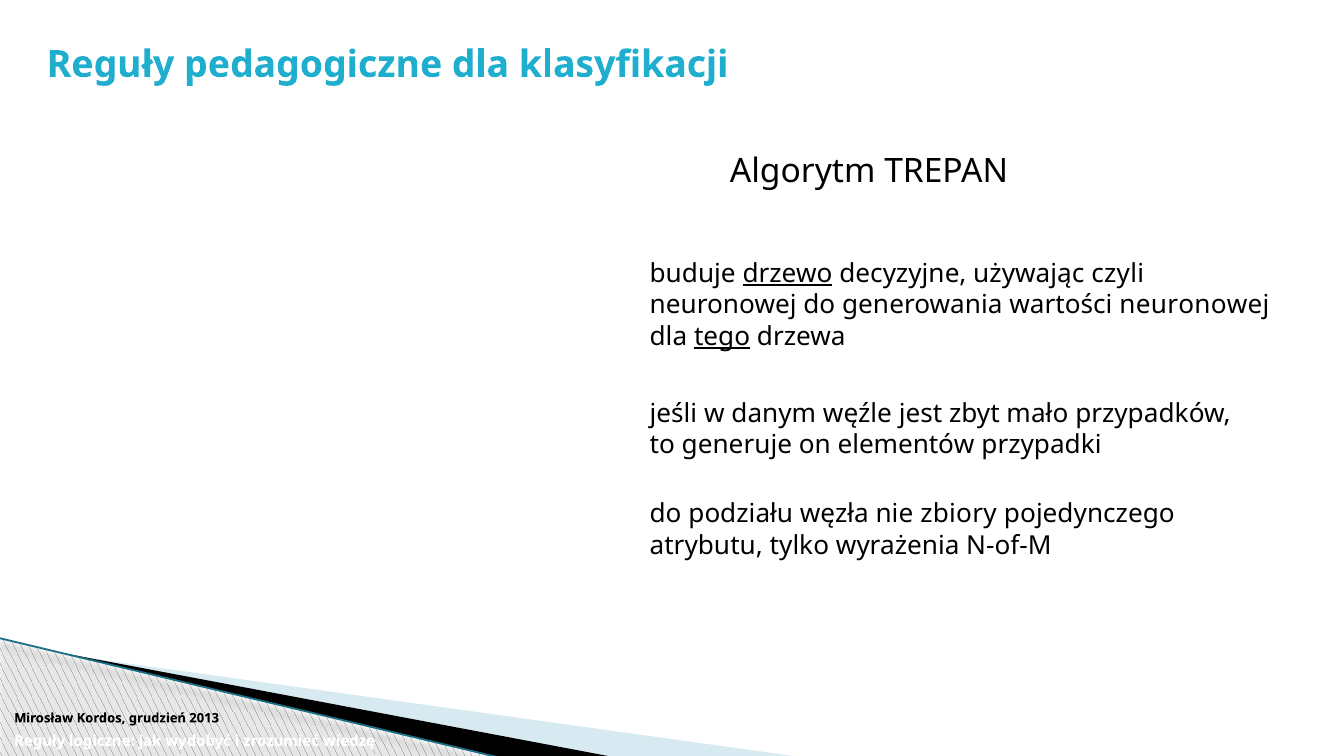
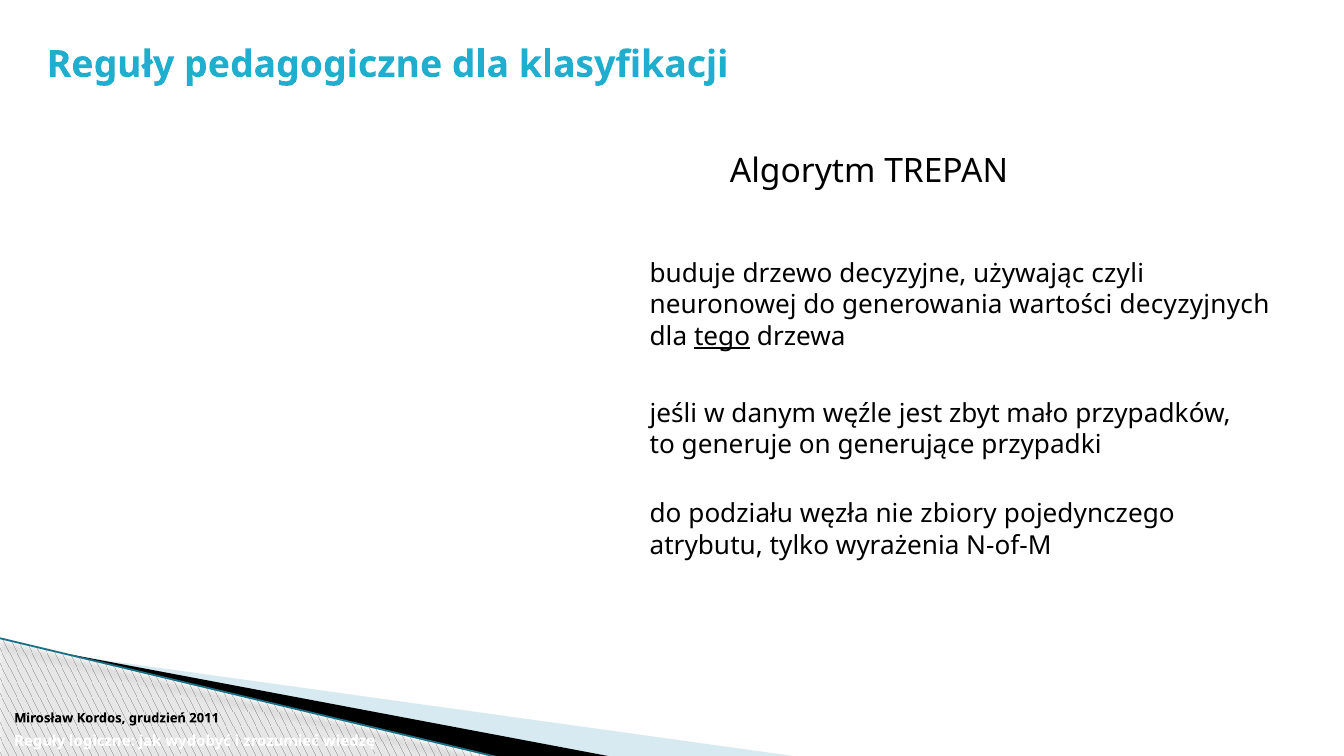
drzewo underline: present -> none
wartości neuronowej: neuronowej -> decyzyjnych
elementów: elementów -> generujące
2013: 2013 -> 2011
